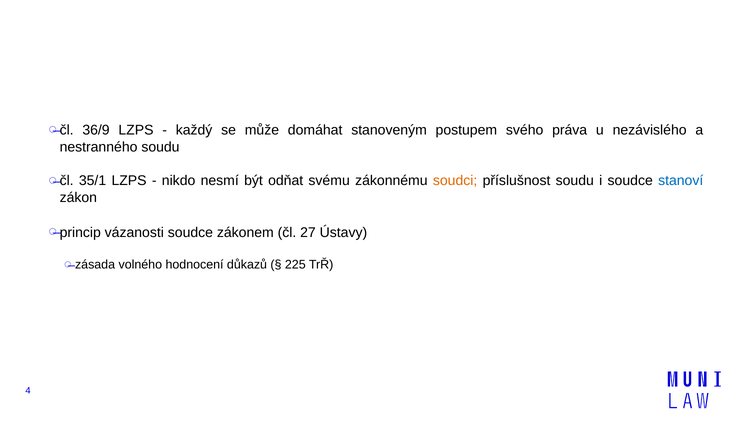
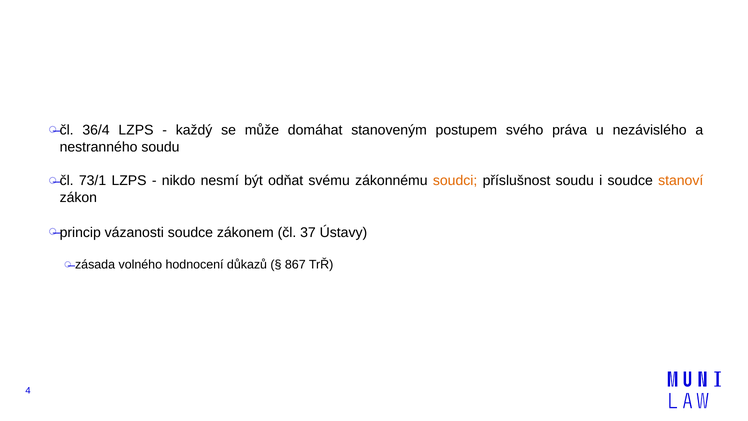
36/9: 36/9 -> 36/4
35/1: 35/1 -> 73/1
stanoví colour: blue -> orange
27: 27 -> 37
225: 225 -> 867
